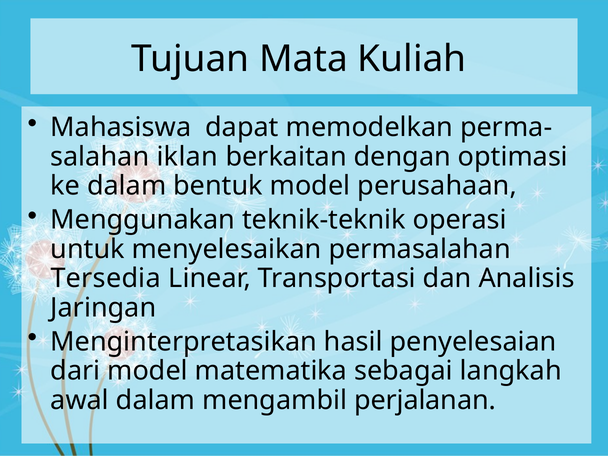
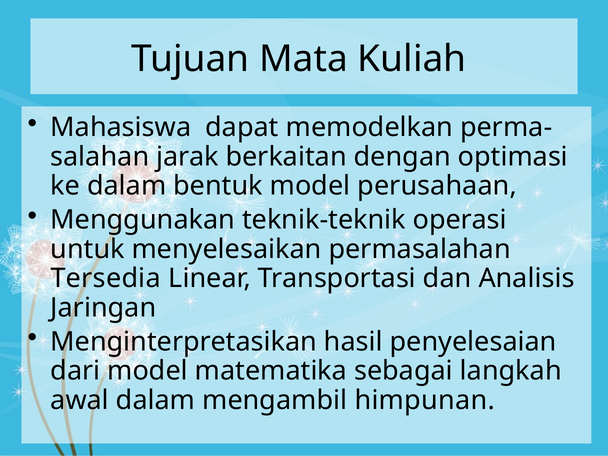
iklan: iklan -> jarak
perjalanan: perjalanan -> himpunan
